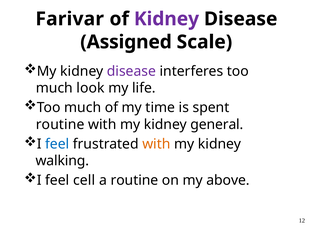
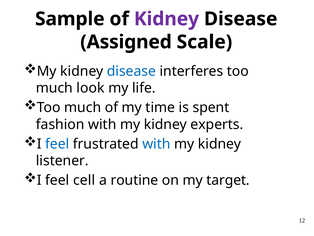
Farivar: Farivar -> Sample
disease at (131, 71) colour: purple -> blue
routine at (60, 124): routine -> fashion
general: general -> experts
with at (156, 144) colour: orange -> blue
walking: walking -> listener
above: above -> target
